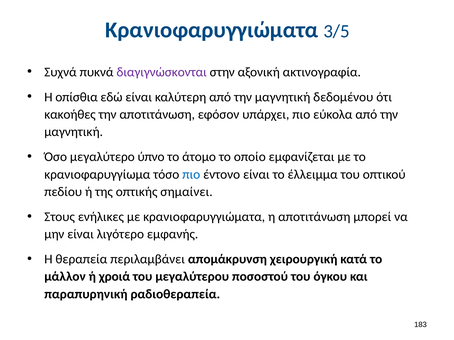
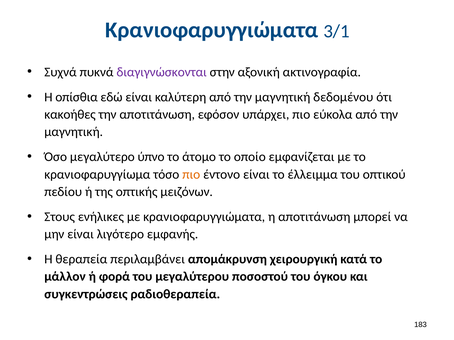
3/5: 3/5 -> 3/1
πιο at (191, 175) colour: blue -> orange
σημαίνει: σημαίνει -> μειζόνων
χροιά: χροιά -> φορά
παραπυρηνική: παραπυρηνική -> συγκεντρώσεις
